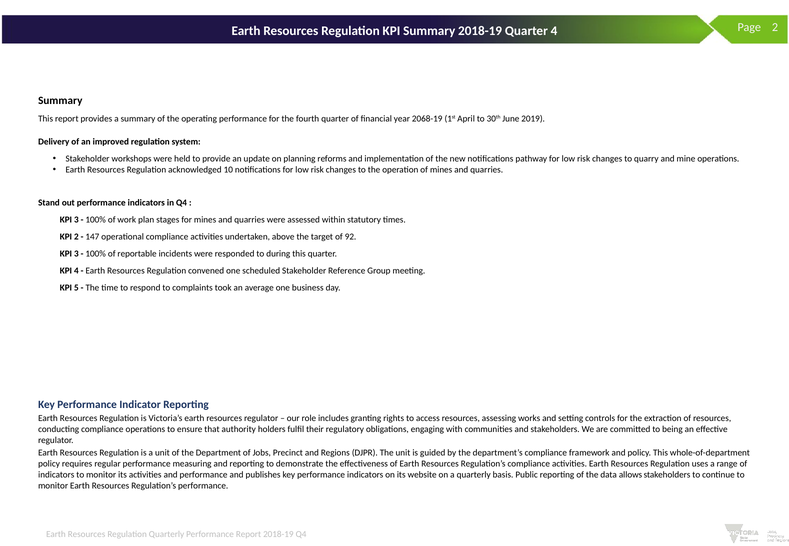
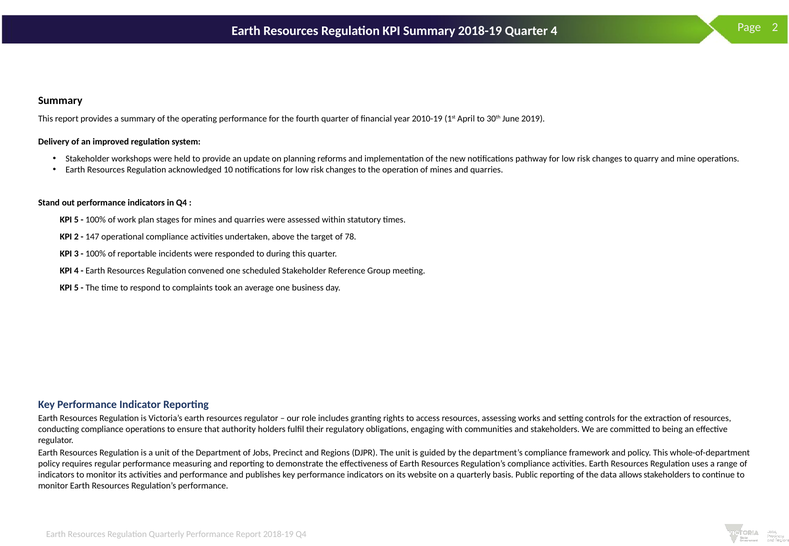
2068-19: 2068-19 -> 2010-19
3 at (76, 220): 3 -> 5
92: 92 -> 78
